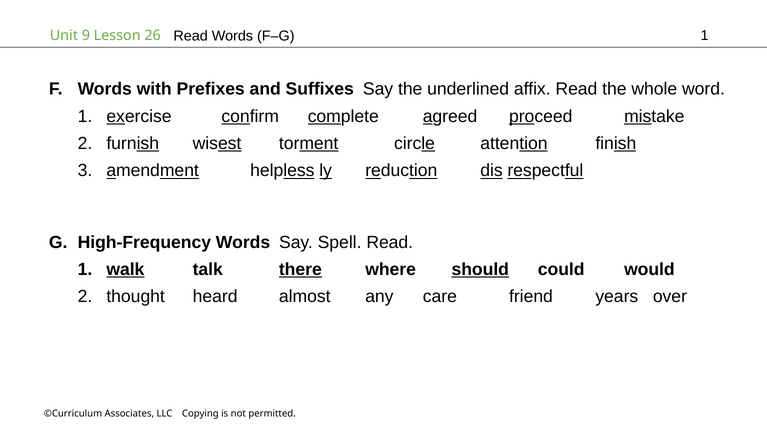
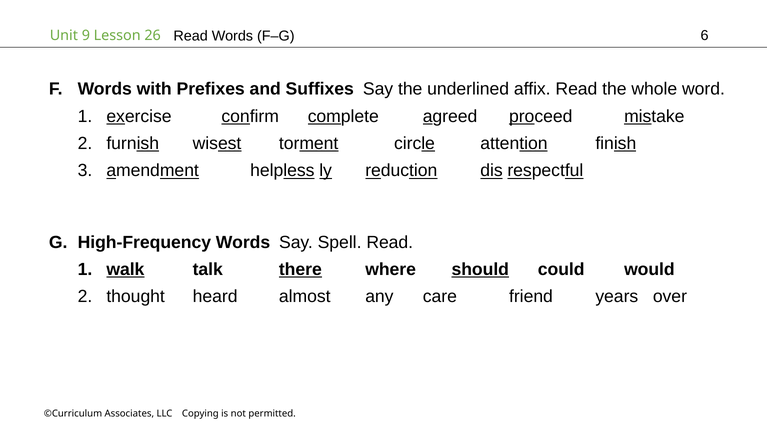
1 at (705, 35): 1 -> 6
